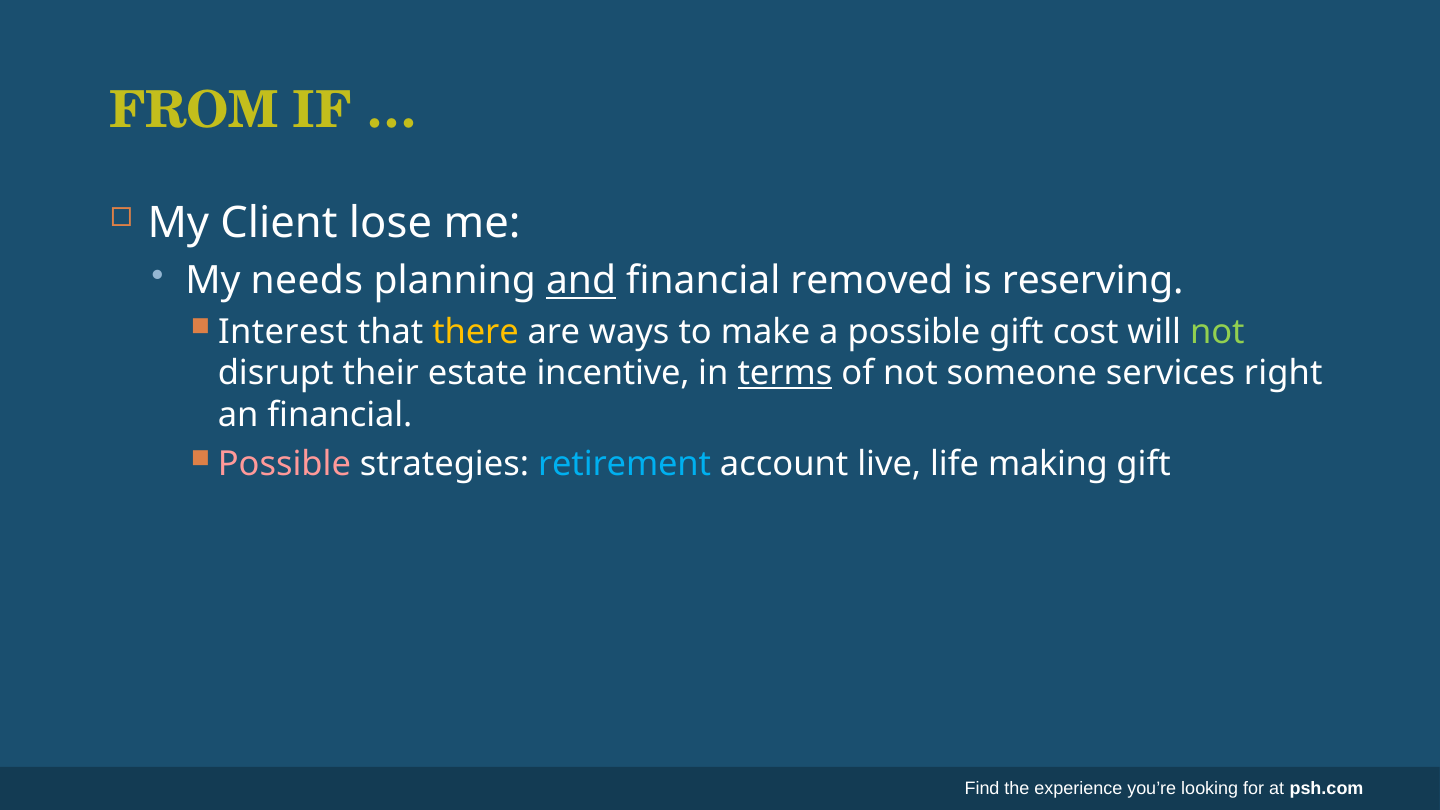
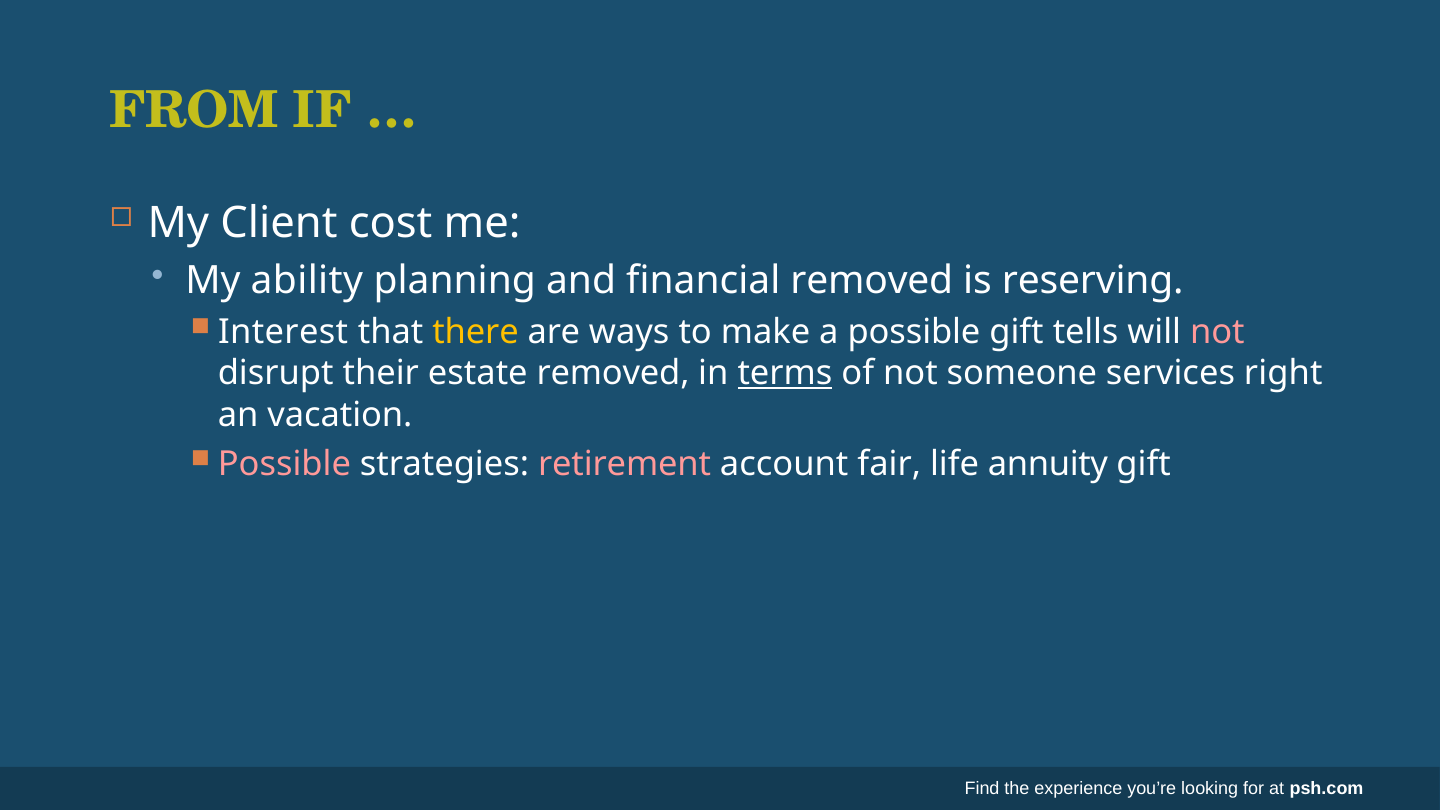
lose: lose -> cost
needs: needs -> ability
and underline: present -> none
cost: cost -> tells
not at (1217, 332) colour: light green -> pink
estate incentive: incentive -> removed
an financial: financial -> vacation
retirement colour: light blue -> pink
live: live -> fair
making: making -> annuity
